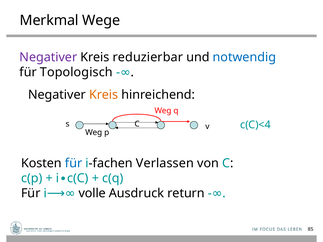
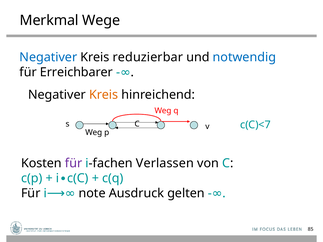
Negativer at (48, 57) colour: purple -> blue
Topologisch: Topologisch -> Erreichbarer
c(C)<4: c(C)<4 -> c(C)<7
für at (74, 163) colour: blue -> purple
volle: volle -> note
return: return -> gelten
